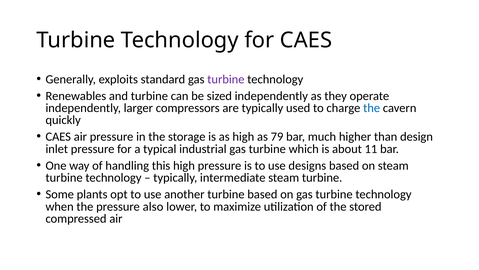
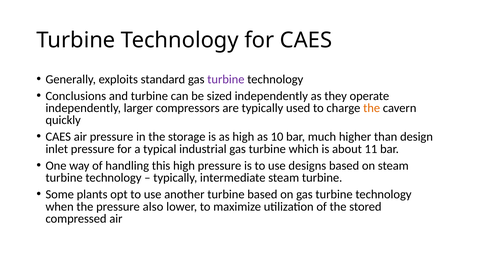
Renewables: Renewables -> Conclusions
the at (372, 108) colour: blue -> orange
79: 79 -> 10
